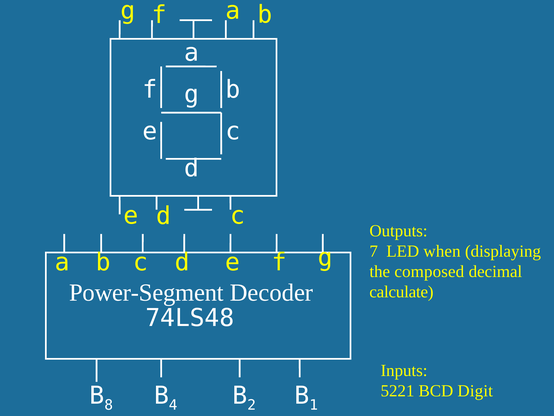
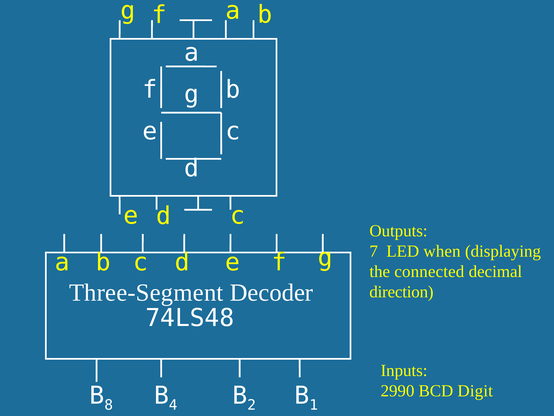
composed: composed -> connected
Power-Segment: Power-Segment -> Three-Segment
calculate: calculate -> direction
5221: 5221 -> 2990
